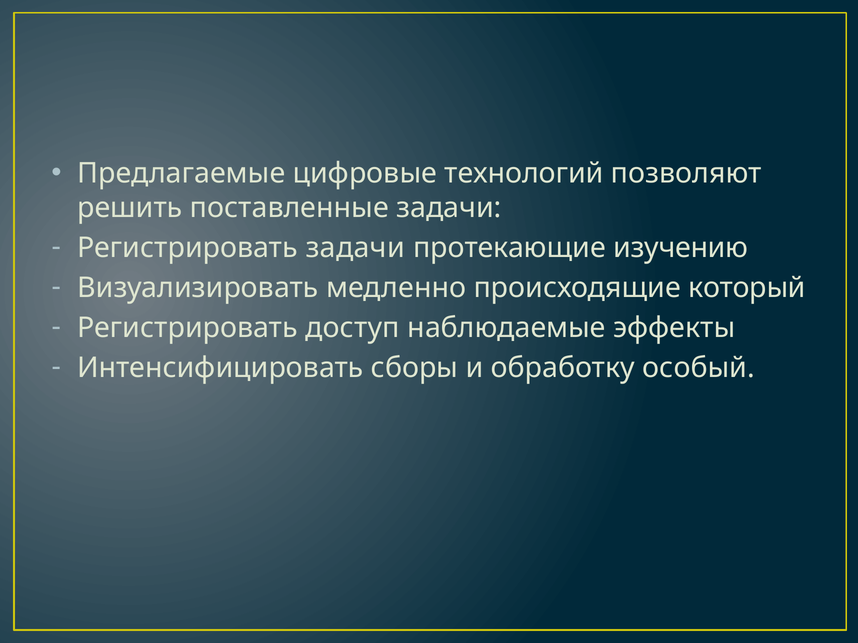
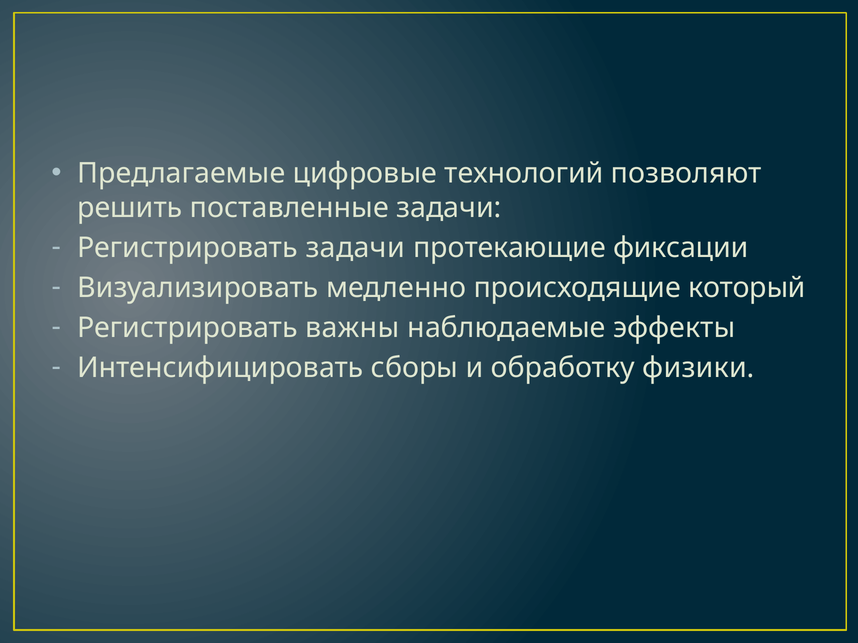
изучению: изучению -> фиксации
доступ: доступ -> важны
особый: особый -> физики
